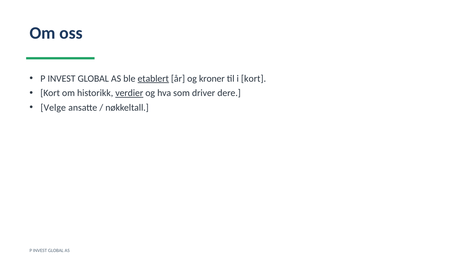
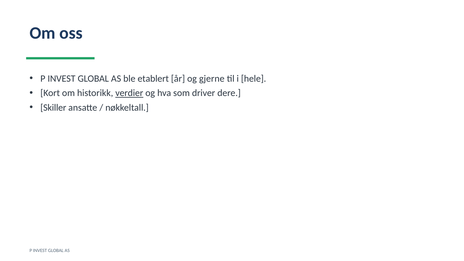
etablert underline: present -> none
kroner: kroner -> gjerne
i kort: kort -> hele
Velge: Velge -> Skiller
